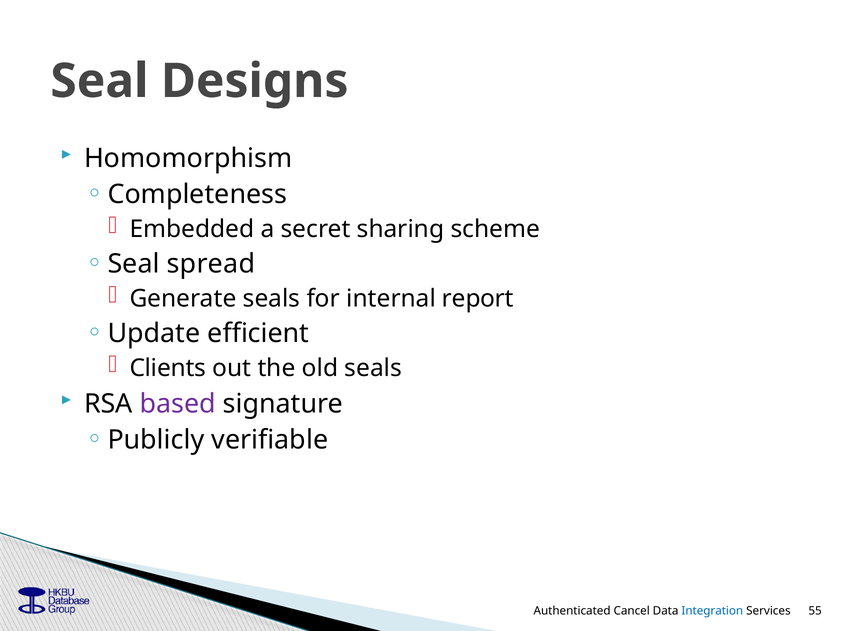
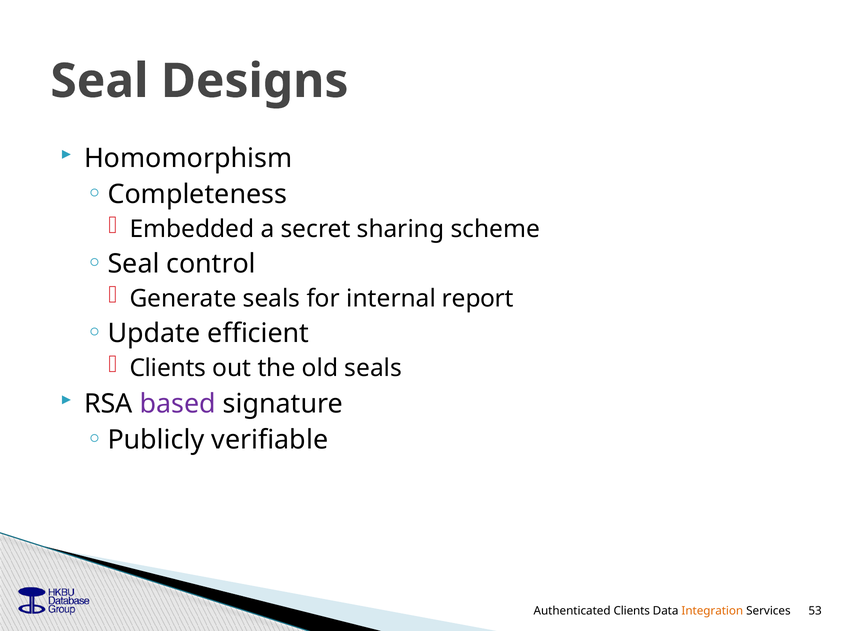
spread: spread -> control
Authenticated Cancel: Cancel -> Clients
Integration colour: blue -> orange
55: 55 -> 53
